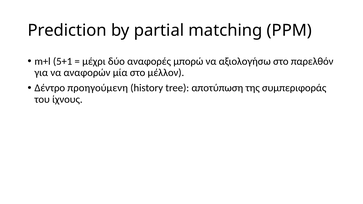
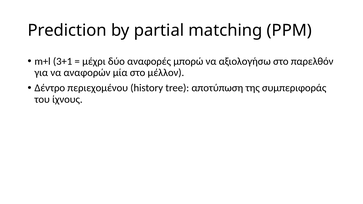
5+1: 5+1 -> 3+1
προηγούμενη: προηγούμενη -> περιεχομένου
